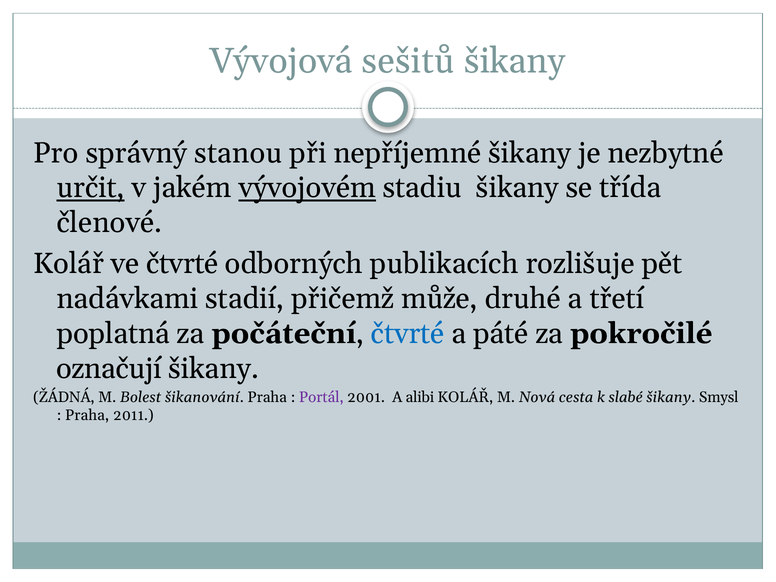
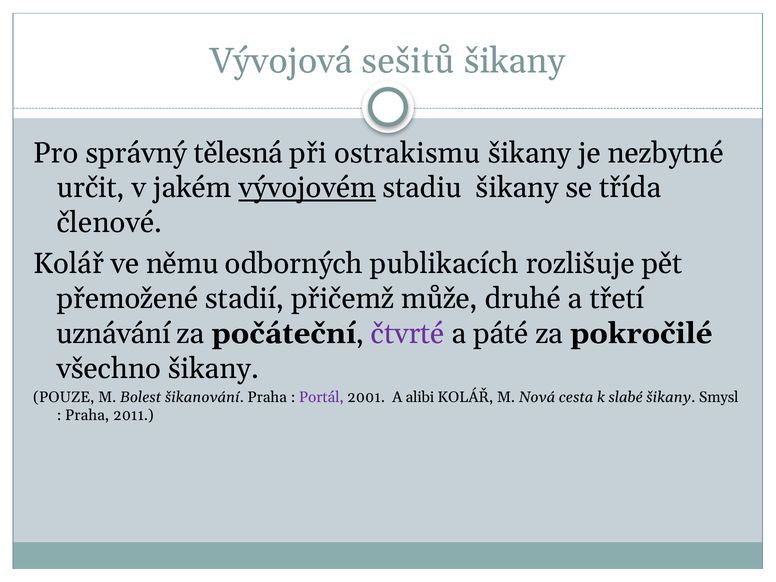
stanou: stanou -> tělesná
nepříjemné: nepříjemné -> ostrakismu
určit underline: present -> none
ve čtvrté: čtvrté -> němu
nadávkami: nadávkami -> přemožené
poplatná: poplatná -> uznávání
čtvrté at (408, 334) colour: blue -> purple
označují: označují -> všechno
ŽÁDNÁ: ŽÁDNÁ -> POUZE
